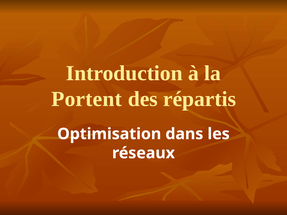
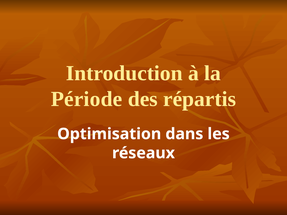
Portent: Portent -> Période
